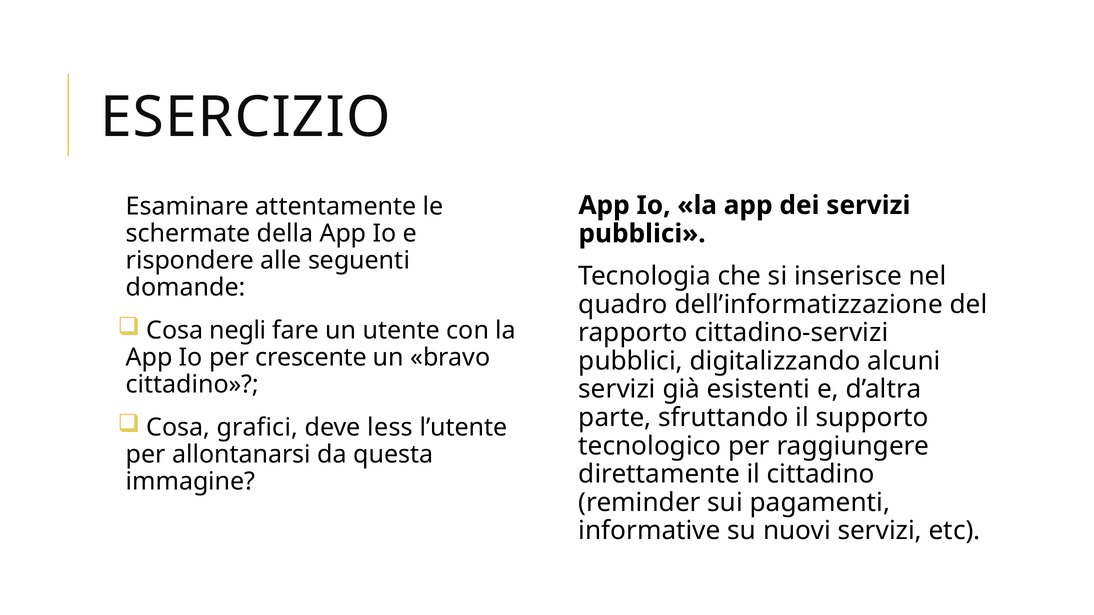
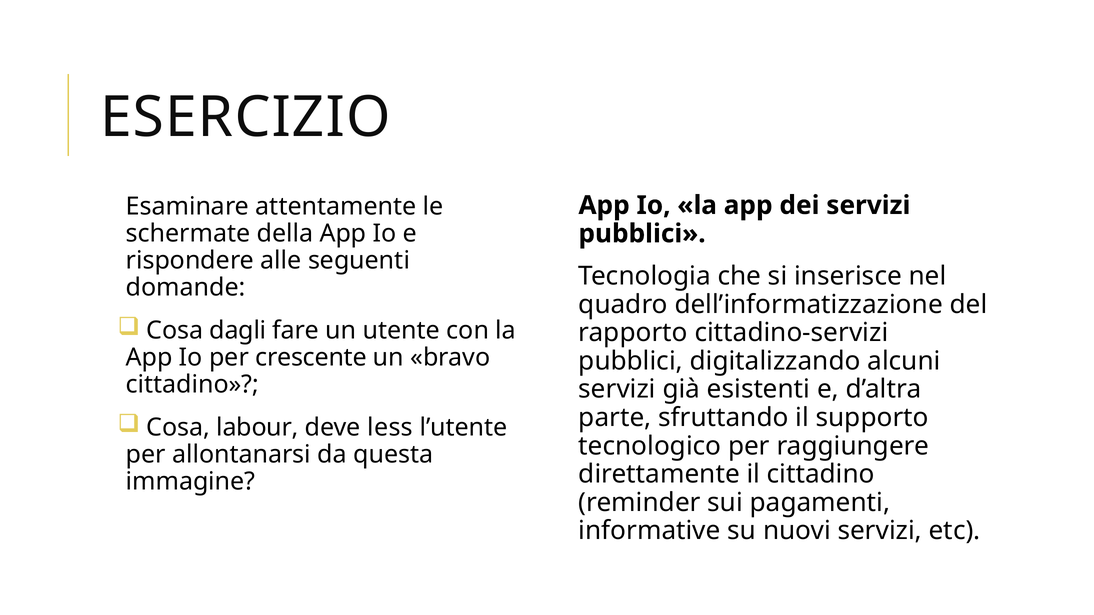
negli: negli -> dagli
grafici: grafici -> labour
